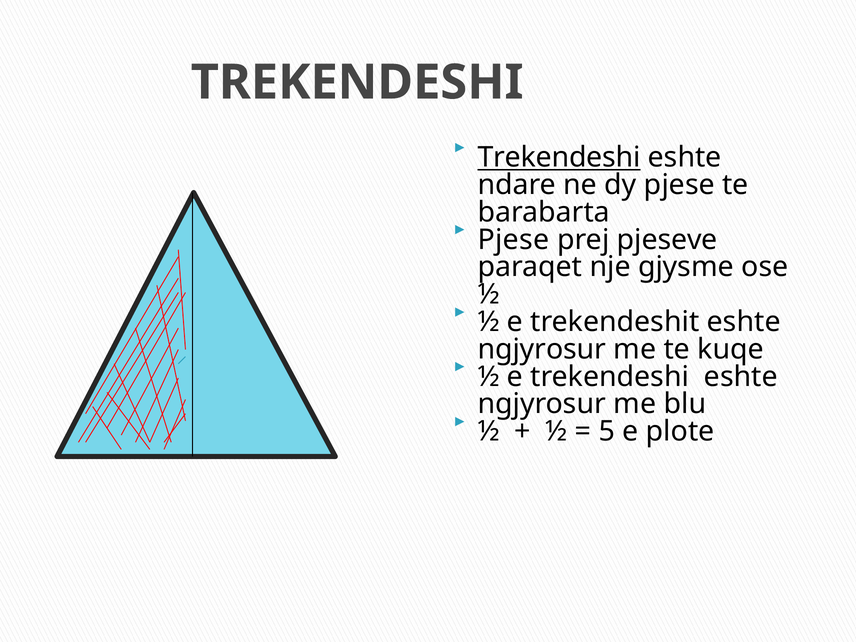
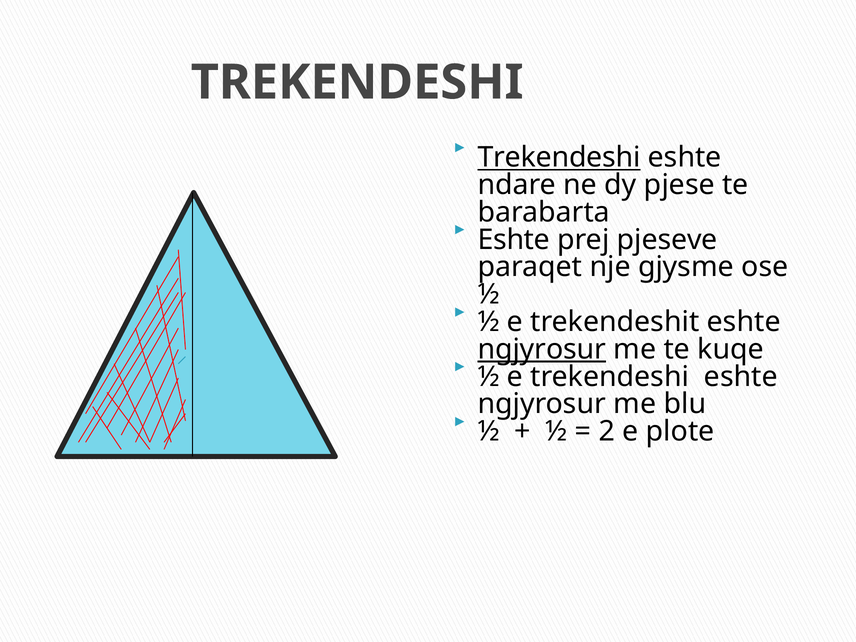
Pjese at (514, 240): Pjese -> Eshte
ngjyrosur at (542, 349) underline: none -> present
5: 5 -> 2
